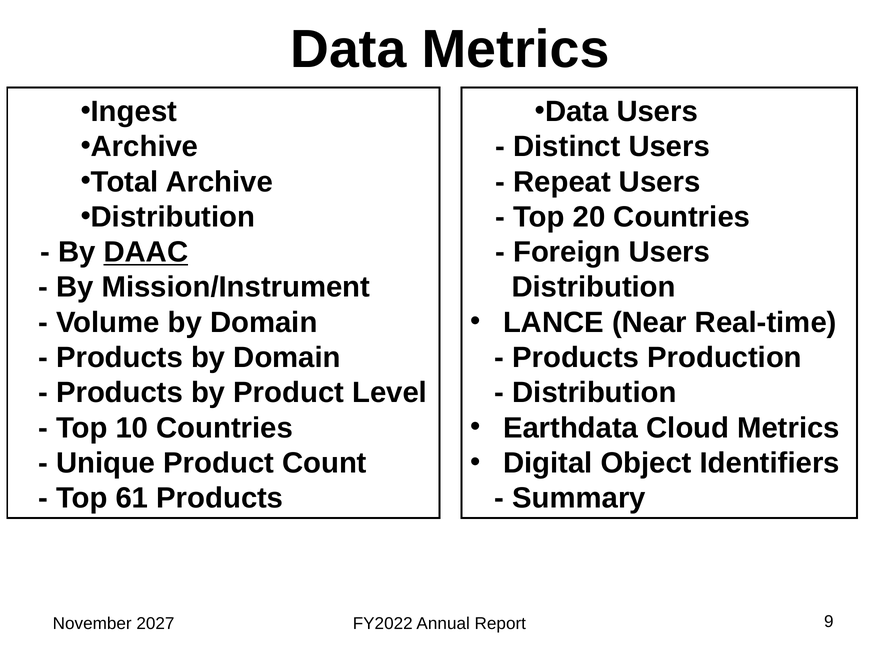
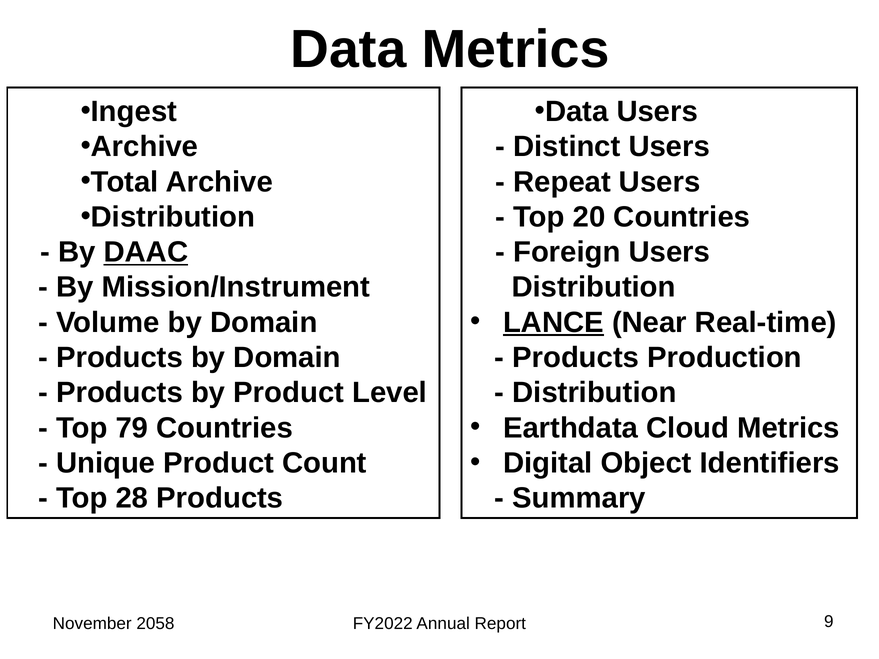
LANCE underline: none -> present
10: 10 -> 79
61: 61 -> 28
2027: 2027 -> 2058
